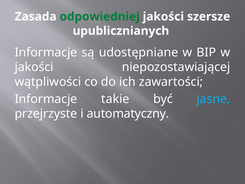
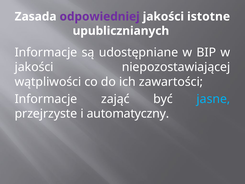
odpowiedniej colour: green -> purple
szersze: szersze -> istotne
takie: takie -> zająć
